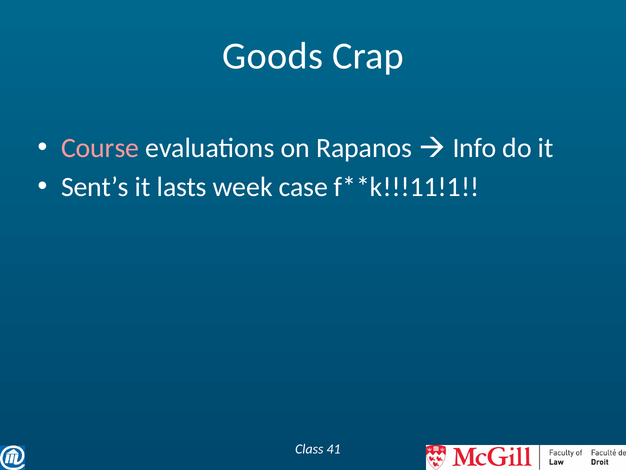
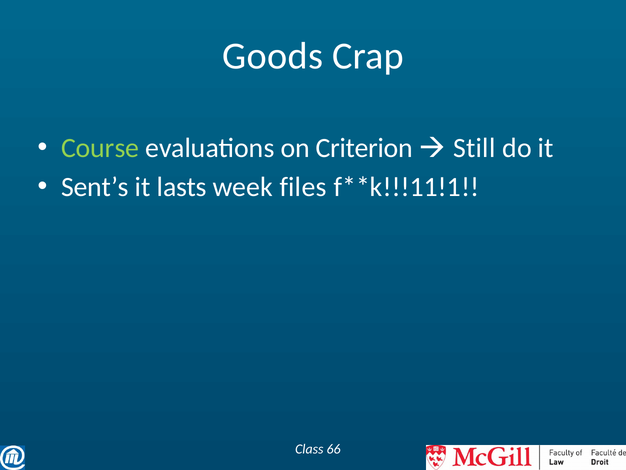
Course colour: pink -> light green
Rapanos: Rapanos -> Criterion
Info: Info -> Still
case: case -> files
41: 41 -> 66
